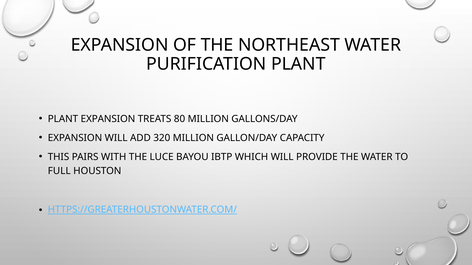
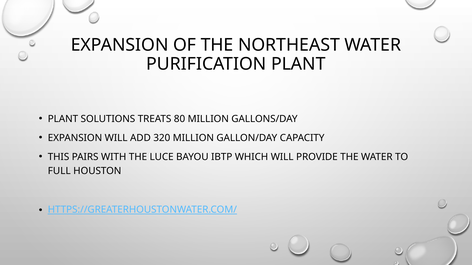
PLANT EXPANSION: EXPANSION -> SOLUTIONS
